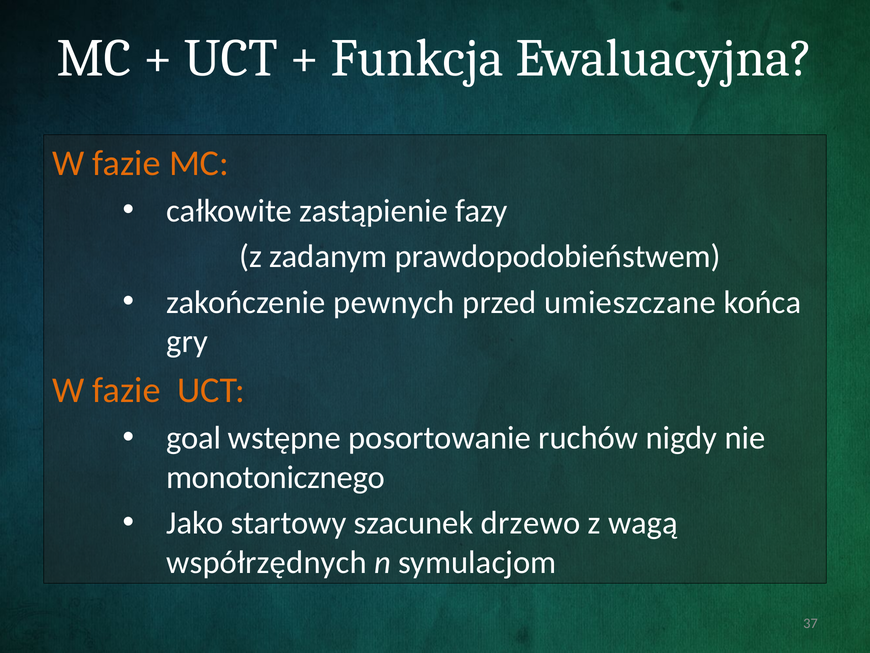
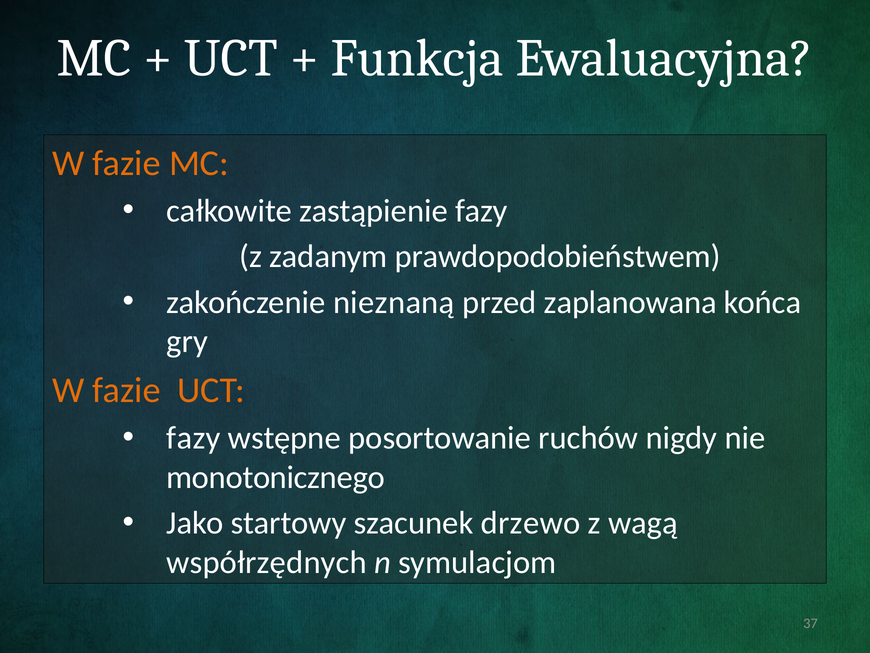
pewnych: pewnych -> nieznaną
umieszczane: umieszczane -> zaplanowana
goal at (194, 438): goal -> fazy
